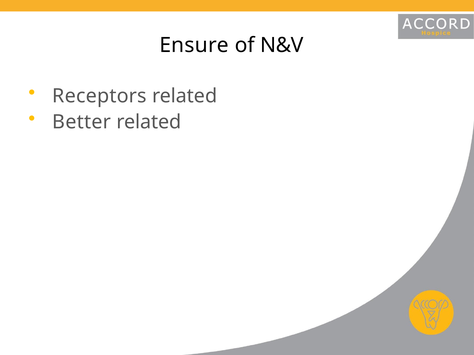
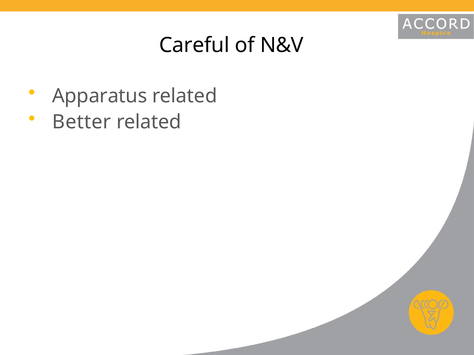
Ensure: Ensure -> Careful
Receptors: Receptors -> Apparatus
